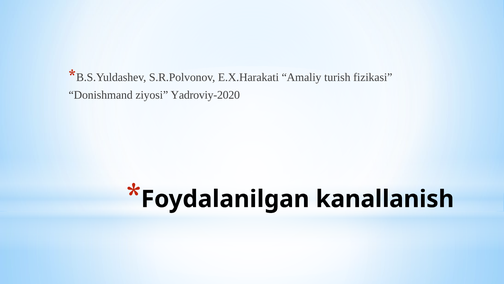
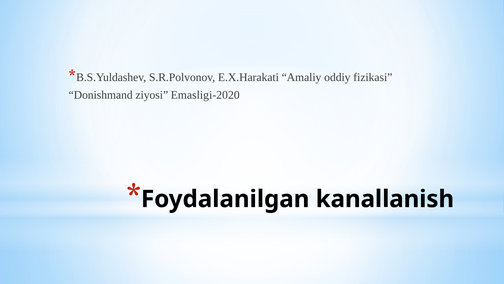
turish: turish -> oddiy
Yadroviy-2020: Yadroviy-2020 -> Emasligi-2020
